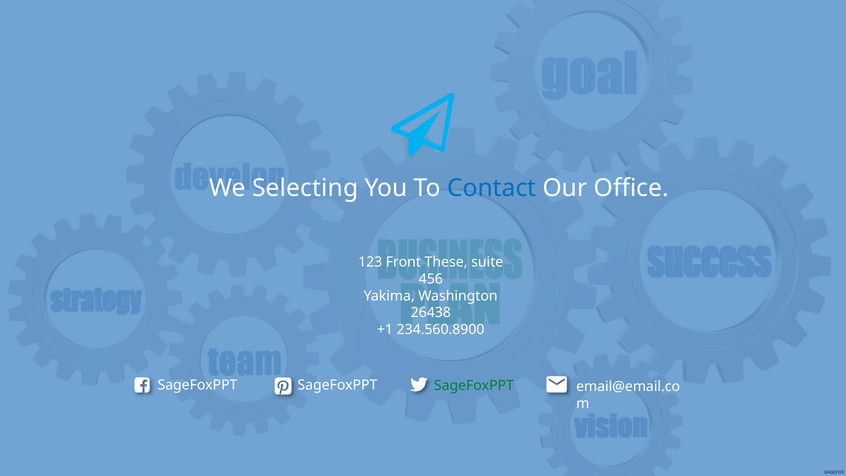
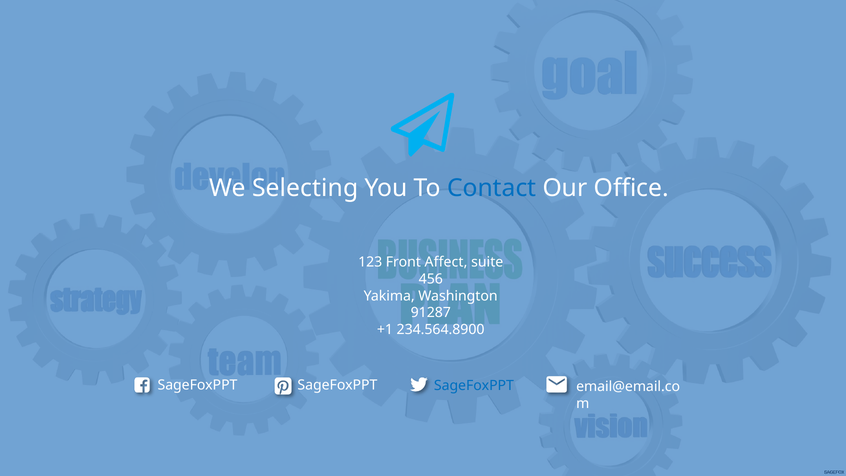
These: These -> Affect
26438: 26438 -> 91287
234.560.8900: 234.560.8900 -> 234.564.8900
SageFoxPPT at (474, 386) colour: green -> blue
